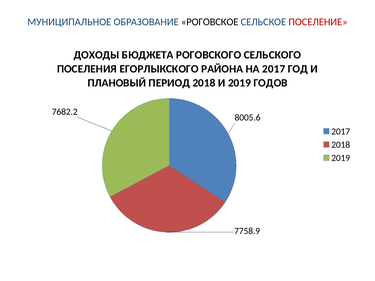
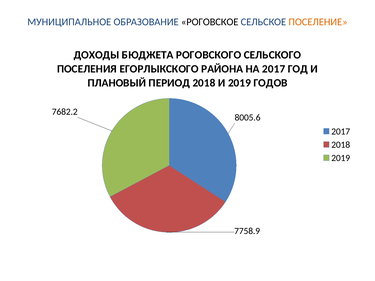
ПОСЕЛЕНИЕ colour: red -> orange
